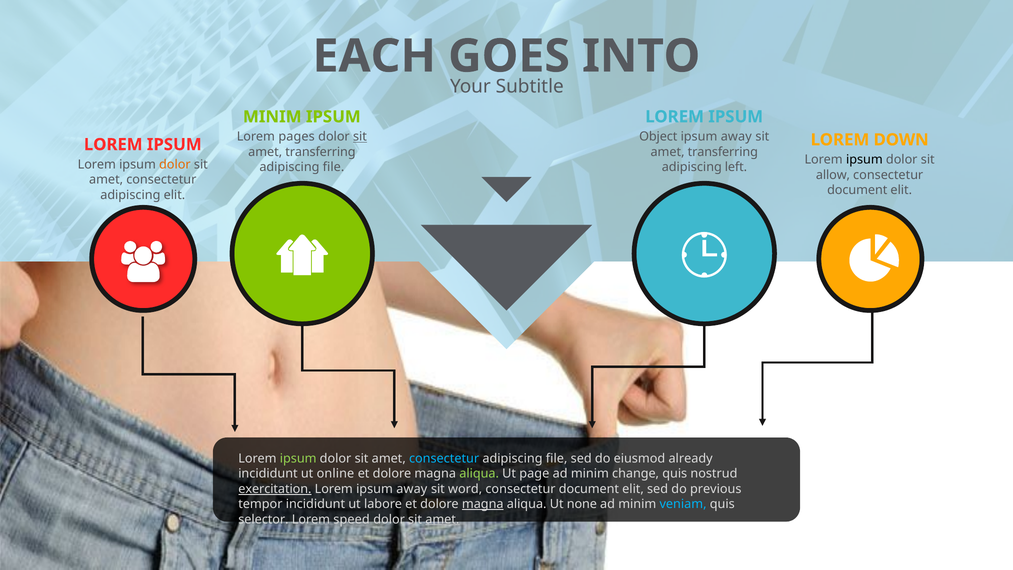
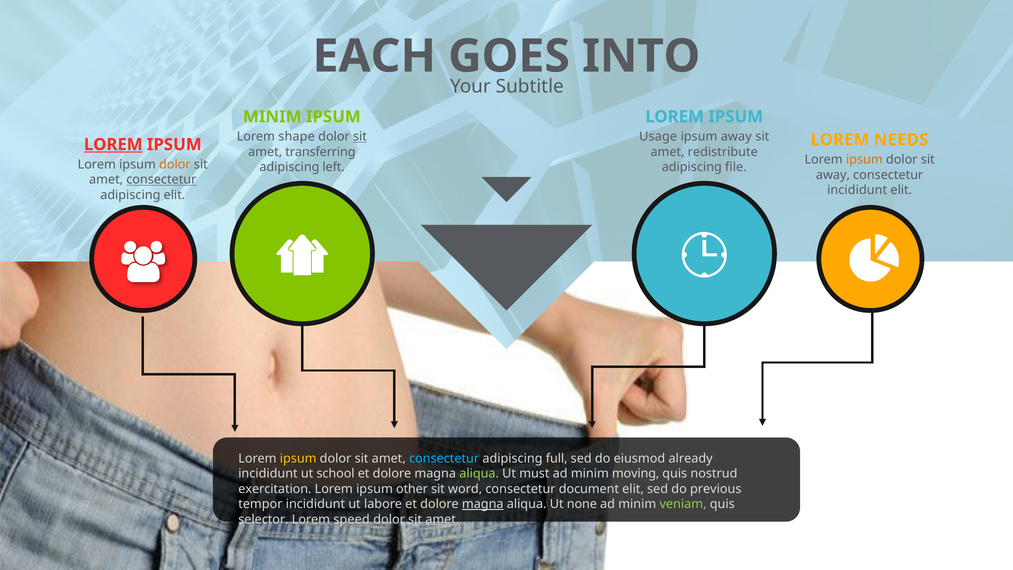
pages: pages -> shape
Object: Object -> Usage
DOWN: DOWN -> NEEDS
LOREM at (113, 145) underline: none -> present
transferring at (723, 152): transferring -> redistribute
ipsum at (864, 160) colour: black -> orange
file at (334, 167): file -> left
left: left -> file
allow at (833, 175): allow -> away
consectetur at (161, 180) underline: none -> present
document at (857, 190): document -> incididunt
ipsum at (298, 458) colour: light green -> yellow
file at (557, 458): file -> full
online: online -> school
page: page -> must
change: change -> moving
exercitation underline: present -> none
Lorem ipsum away: away -> other
veniam colour: light blue -> light green
